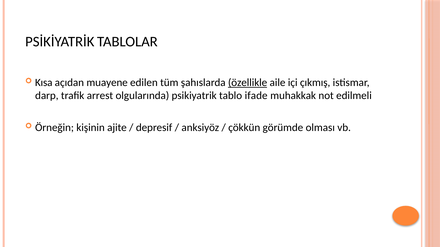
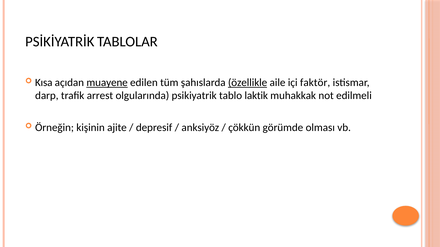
muayene underline: none -> present
çıkmış: çıkmış -> faktör
ifade: ifade -> laktik
